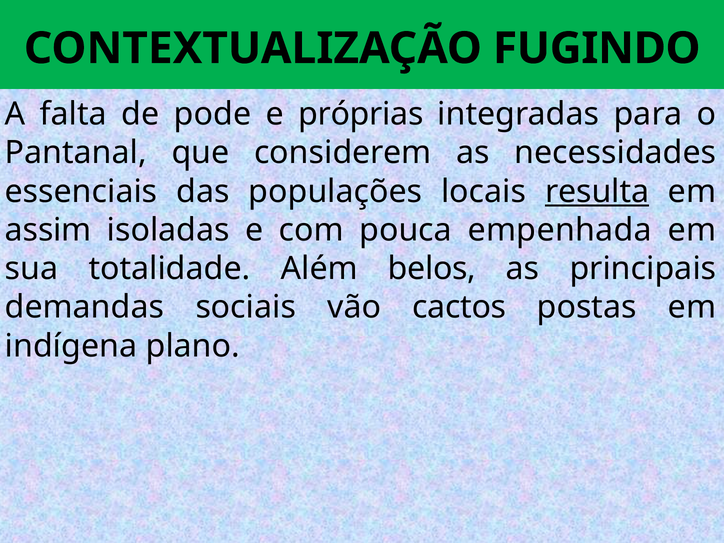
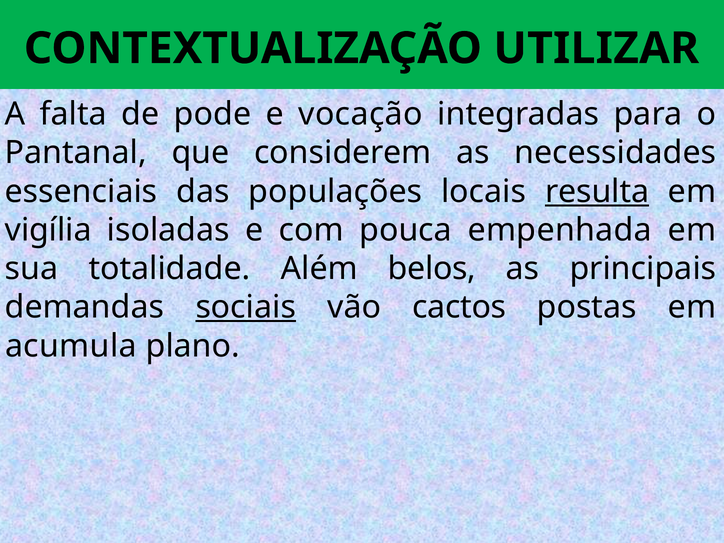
FUGINDO: FUGINDO -> UTILIZAR
próprias: próprias -> vocação
assim: assim -> vigília
sociais underline: none -> present
indígena: indígena -> acumula
